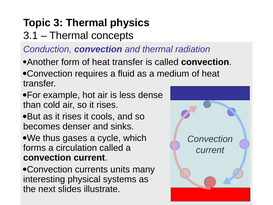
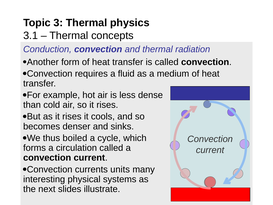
gases: gases -> boiled
